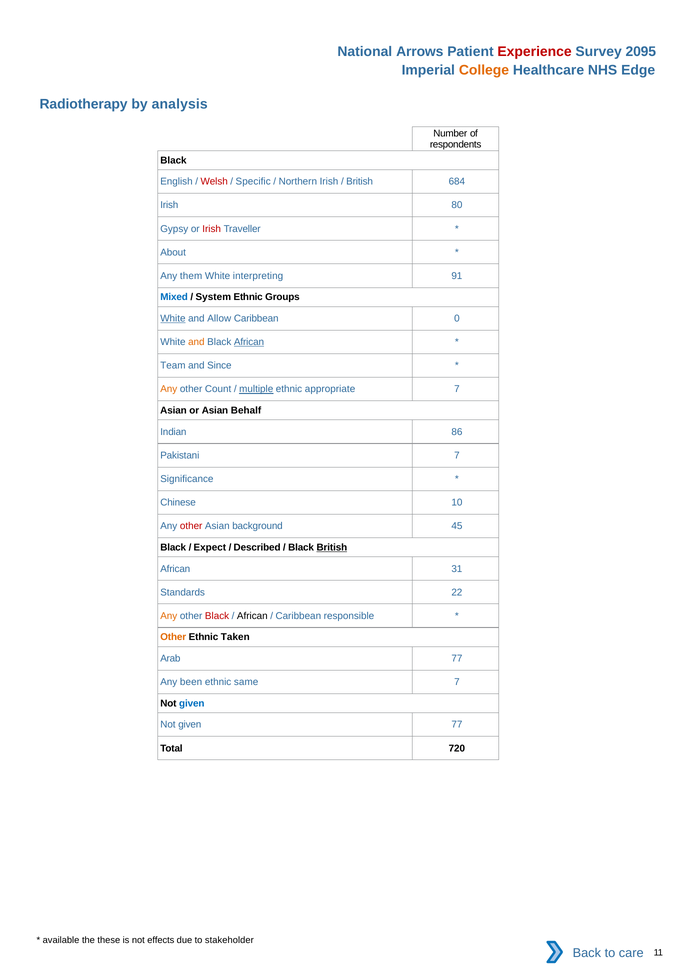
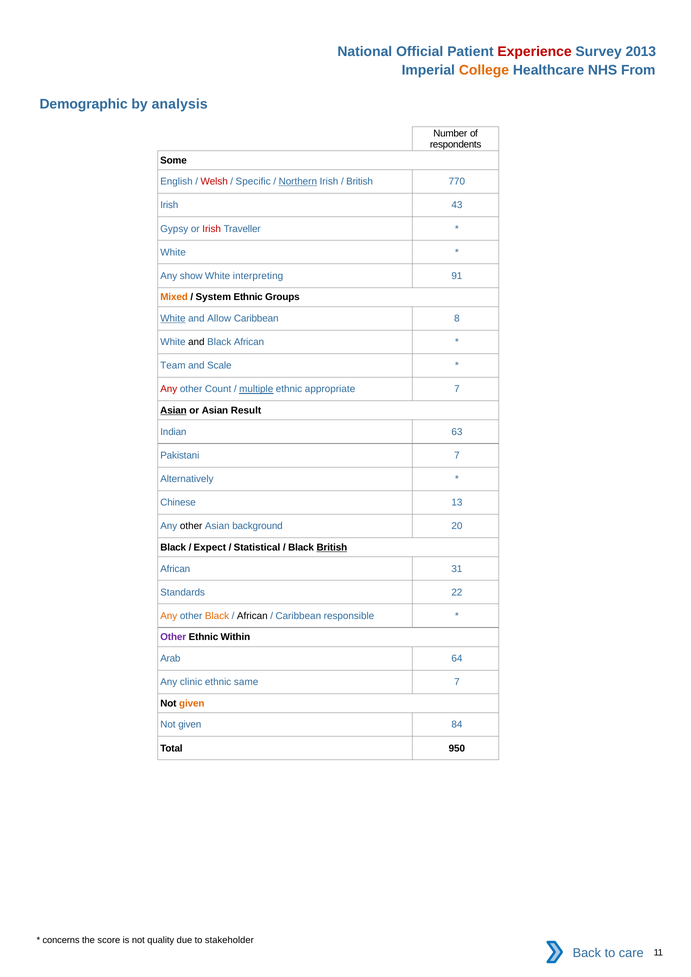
Arrows: Arrows -> Official
2095: 2095 -> 2013
Edge: Edge -> From
Radiotherapy: Radiotherapy -> Demographic
Black at (173, 160): Black -> Some
Northern underline: none -> present
684: 684 -> 770
80: 80 -> 43
About at (173, 253): About -> White
them: them -> show
Mixed colour: blue -> orange
0: 0 -> 8
and at (196, 342) colour: orange -> black
African at (249, 342) underline: present -> none
Since: Since -> Scale
Any at (169, 390) colour: orange -> red
Asian at (173, 411) underline: none -> present
Behalf: Behalf -> Result
86: 86 -> 63
Significance: Significance -> Alternatively
10: 10 -> 13
other at (191, 527) colour: red -> black
45: 45 -> 20
Described: Described -> Statistical
Black at (217, 616) colour: red -> orange
Other at (173, 638) colour: orange -> purple
Taken: Taken -> Within
Arab 77: 77 -> 64
been: been -> clinic
given at (192, 704) colour: blue -> orange
given 77: 77 -> 84
720: 720 -> 950
available: available -> concerns
these: these -> score
effects: effects -> quality
